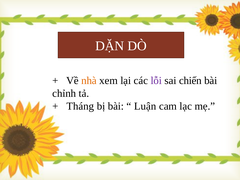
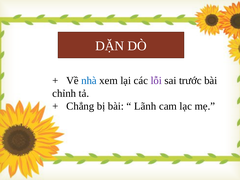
nhà colour: orange -> blue
chiến: chiến -> trước
Tháng: Tháng -> Chẳng
Luận: Luận -> Lãnh
